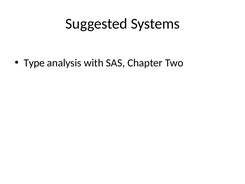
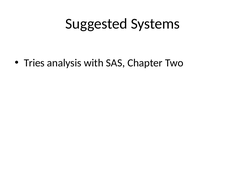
Type: Type -> Tries
